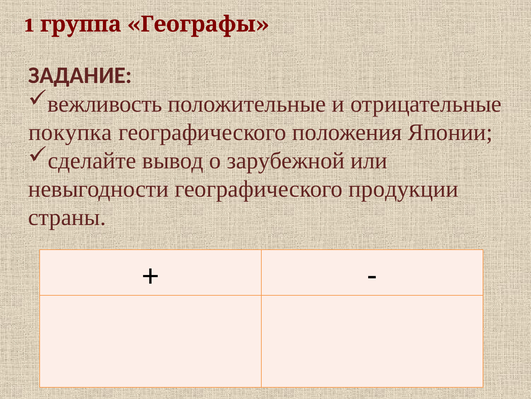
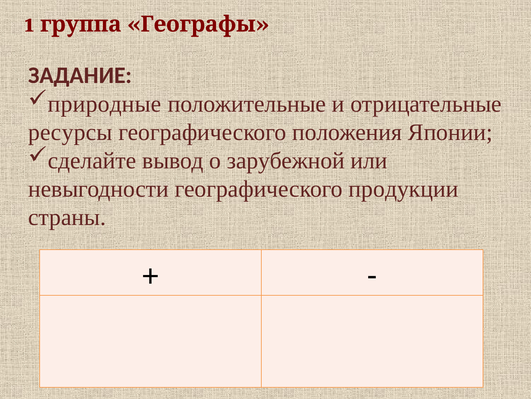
вежливость: вежливость -> природные
покупка: покупка -> ресурсы
